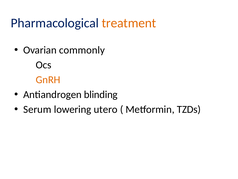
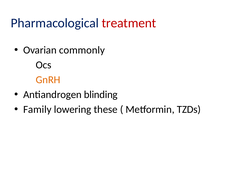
treatment colour: orange -> red
Serum: Serum -> Family
utero: utero -> these
